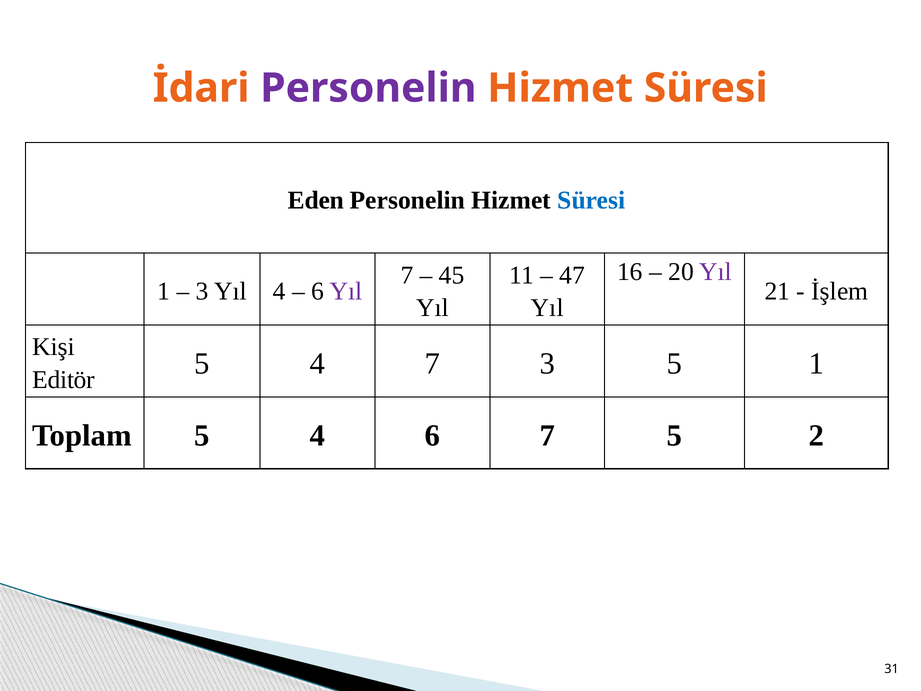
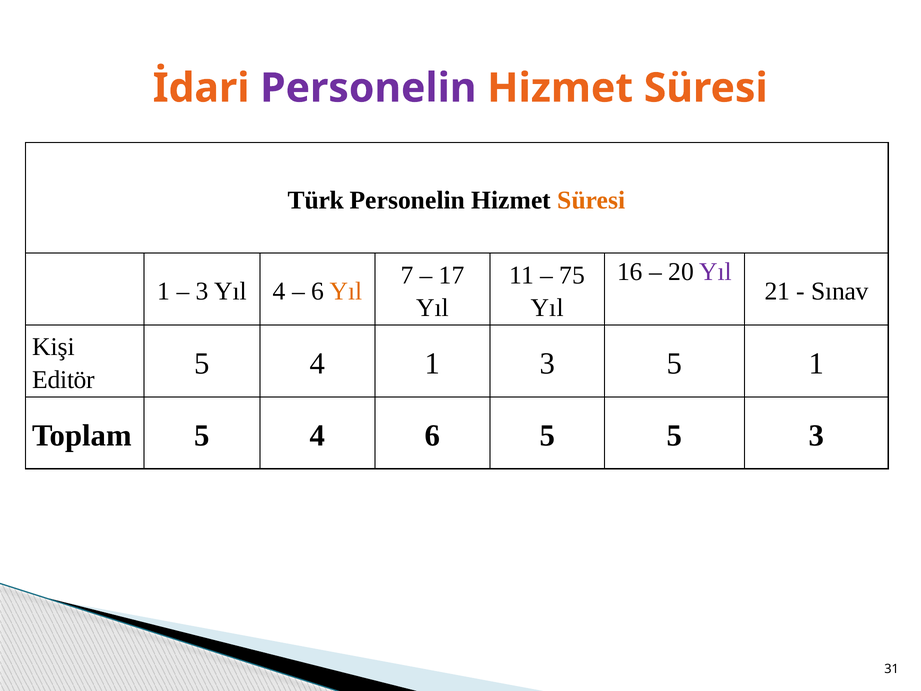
Eden: Eden -> Türk
Süresi at (591, 200) colour: blue -> orange
45: 45 -> 17
47: 47 -> 75
Yıl at (346, 291) colour: purple -> orange
İşlem: İşlem -> Sınav
4 7: 7 -> 1
6 7: 7 -> 5
5 2: 2 -> 3
